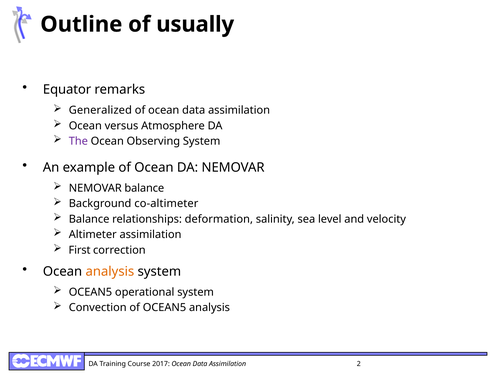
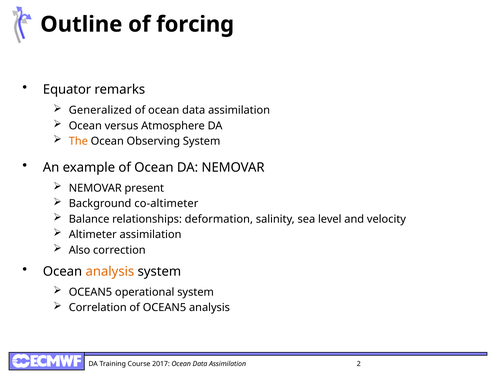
usually: usually -> forcing
The colour: purple -> orange
NEMOVAR balance: balance -> present
First: First -> Also
Convection: Convection -> Correlation
